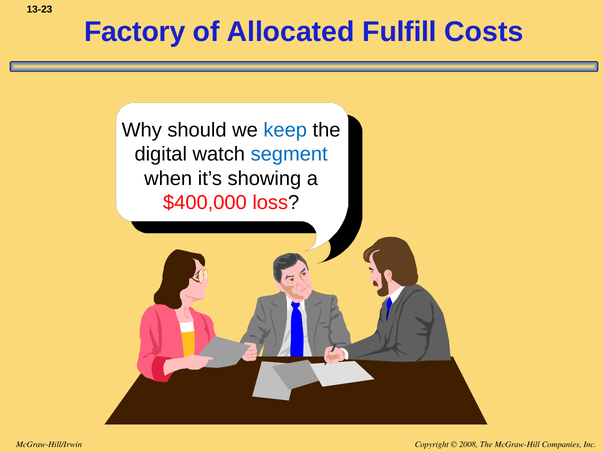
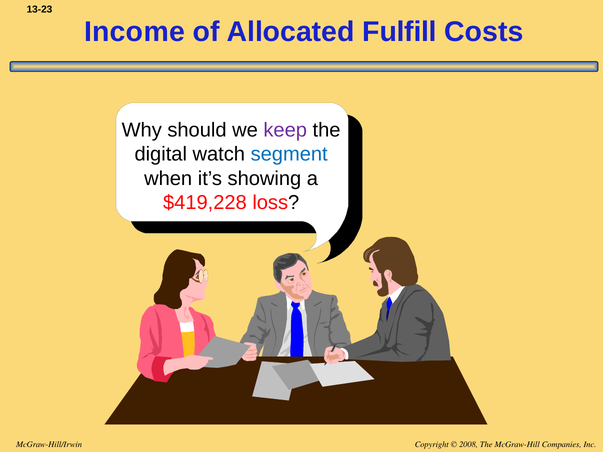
Factory: Factory -> Income
keep colour: blue -> purple
$400,000: $400,000 -> $419,228
